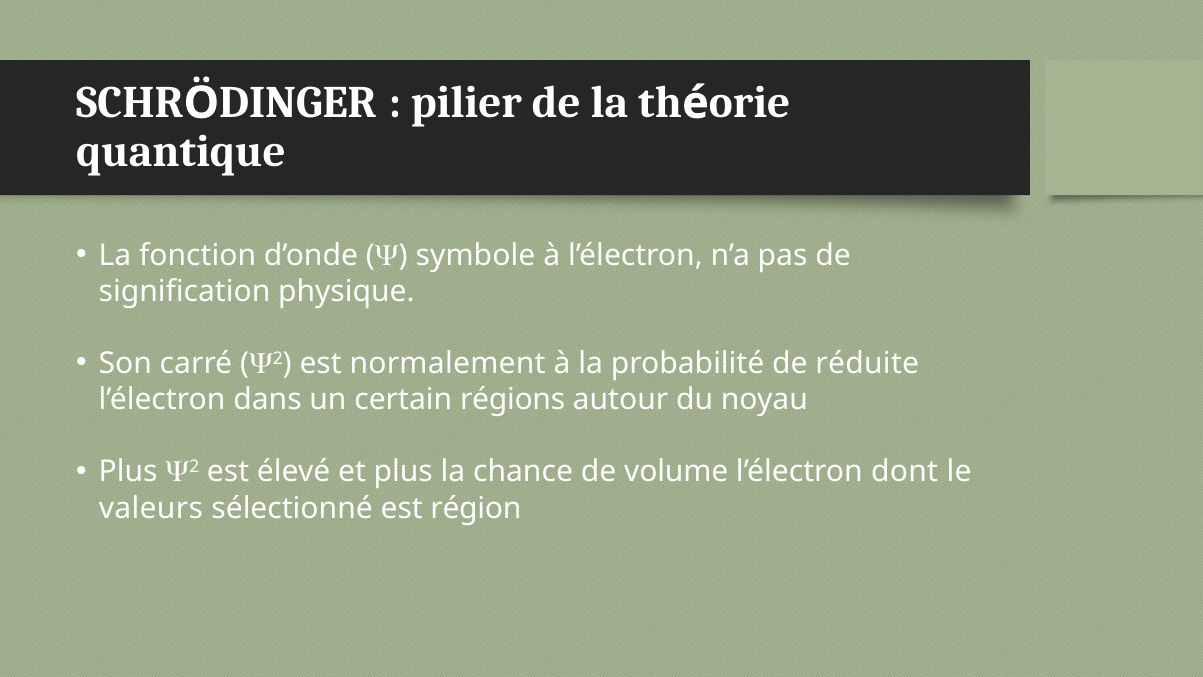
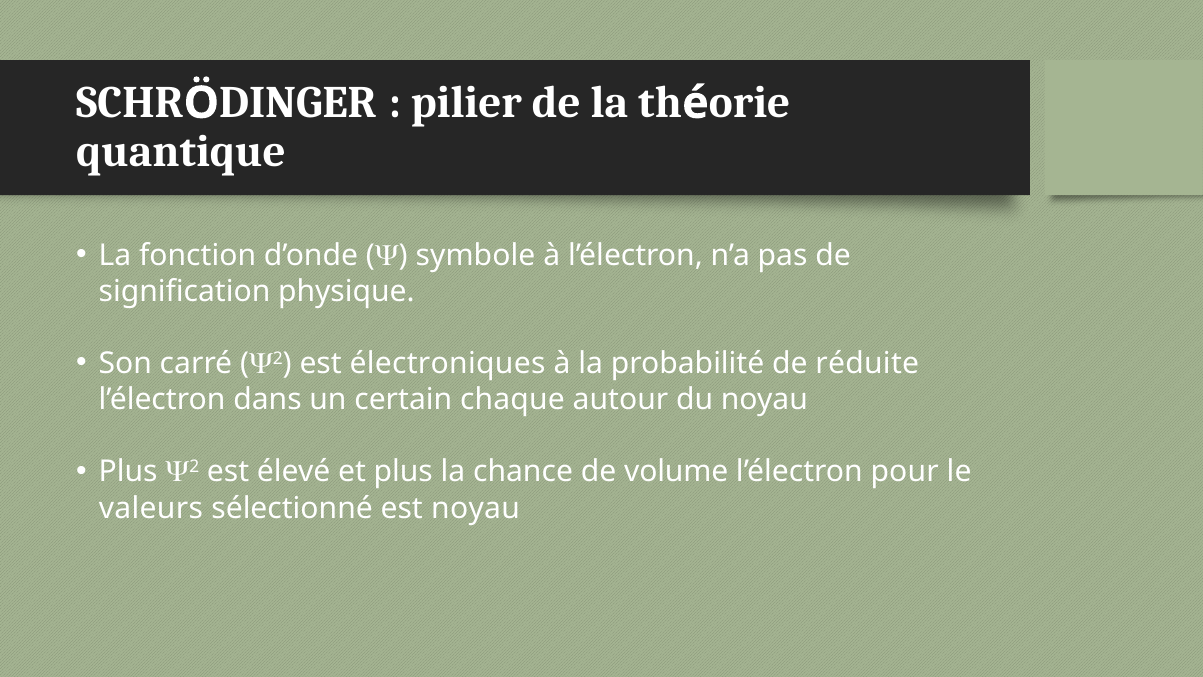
normalement: normalement -> électroniques
régions: régions -> chaque
dont: dont -> pour
est région: région -> noyau
